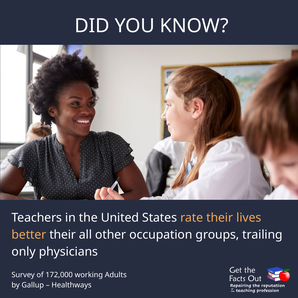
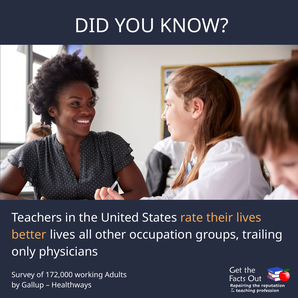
better their: their -> lives
